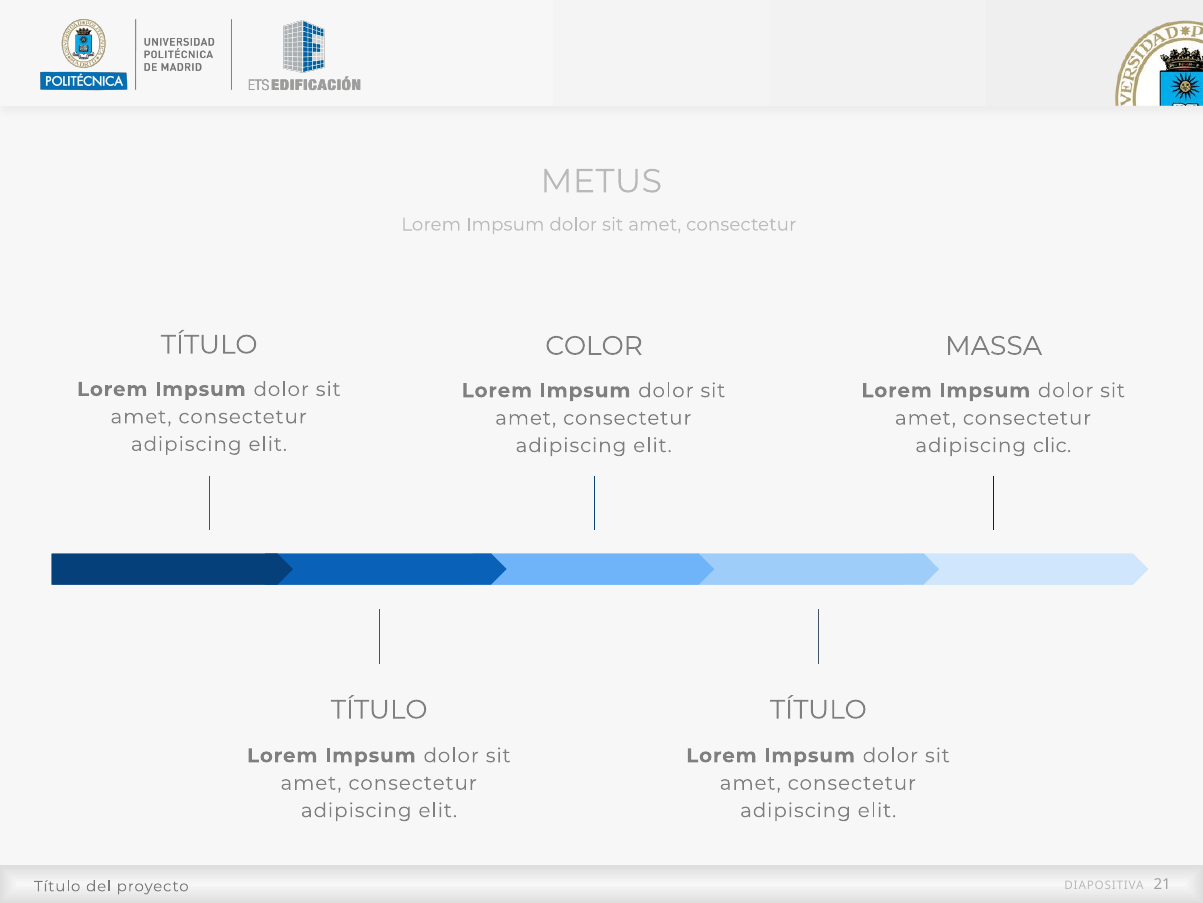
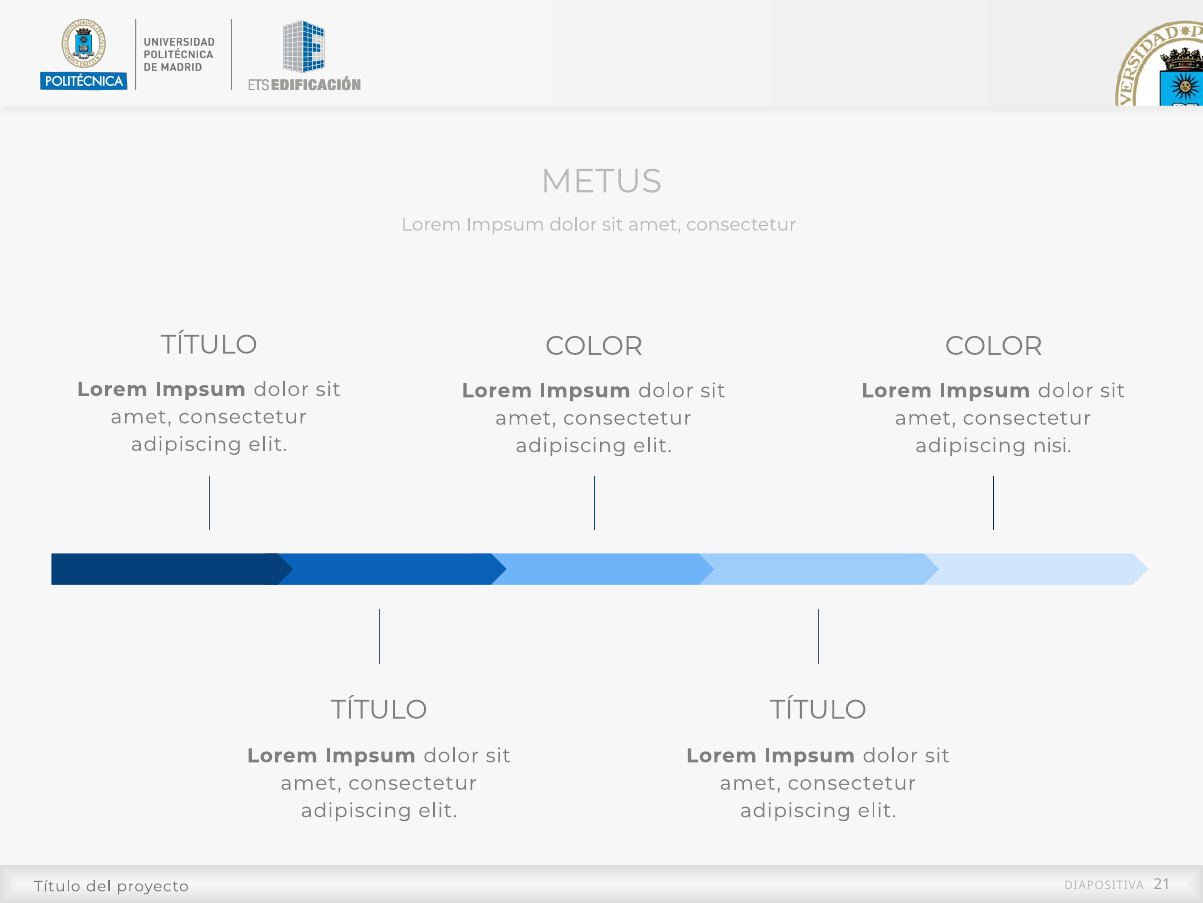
MASSA at (994, 346): MASSA -> COLOR
clic: clic -> nisi
